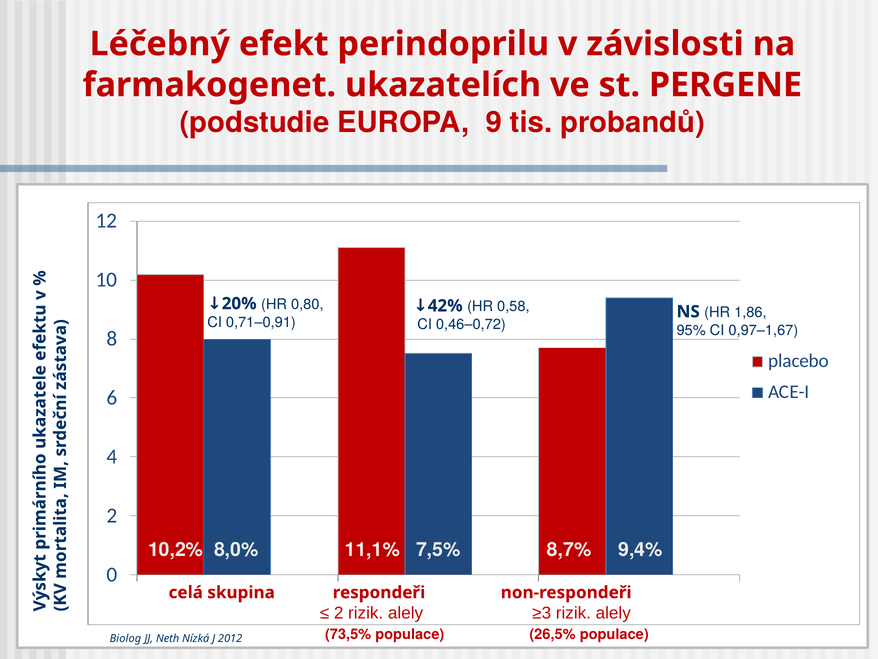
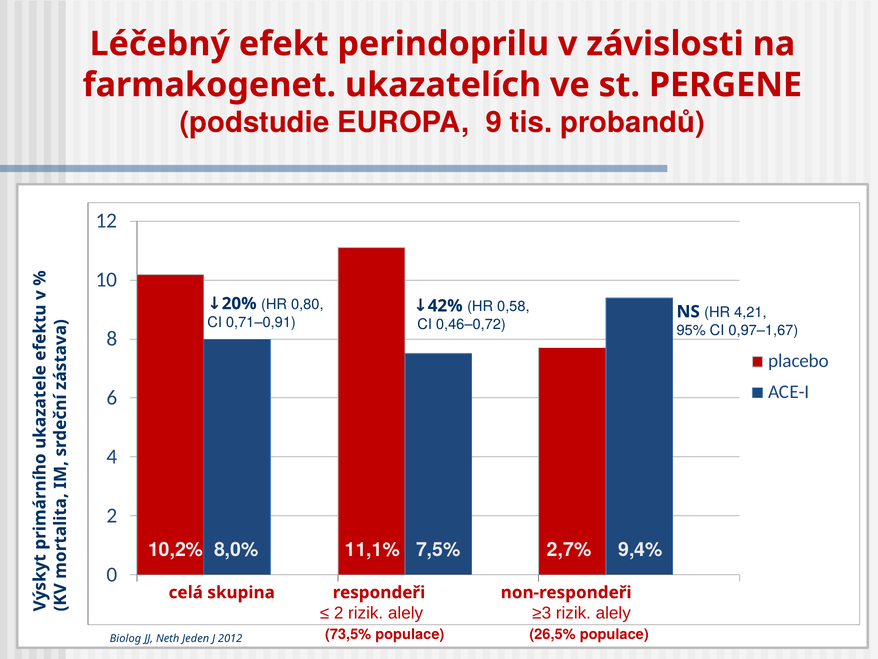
1,86: 1,86 -> 4,21
8,7%: 8,7% -> 2,7%
Nízká: Nízká -> Jeden
